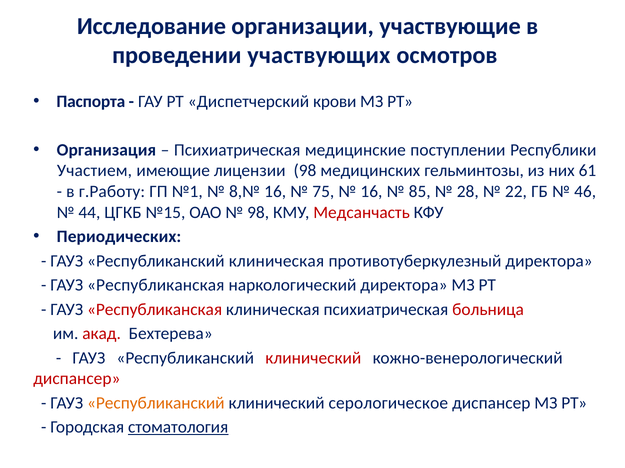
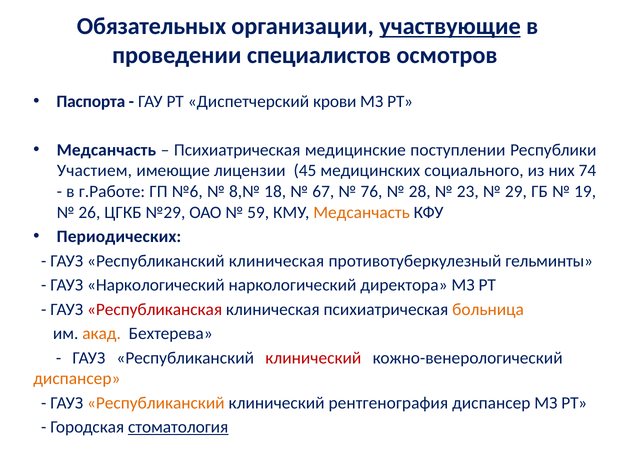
Исследование: Исследование -> Обязательных
участвующие underline: none -> present
участвующих: участвующих -> специалистов
Организация at (106, 150): Организация -> Медсанчасть
лицензии 98: 98 -> 45
гельминтозы: гельминтозы -> социального
61: 61 -> 74
г.Работу: г.Работу -> г.Работе
№1: №1 -> №6
8,№ 16: 16 -> 18
75: 75 -> 67
16 at (371, 192): 16 -> 76
85: 85 -> 28
28: 28 -> 23
22: 22 -> 29
46: 46 -> 19
44: 44 -> 26
№15: №15 -> №29
98 at (258, 213): 98 -> 59
Медсанчасть at (362, 213) colour: red -> orange
противотуберкулезный директора: директора -> гельминты
Республиканская at (156, 286): Республиканская -> Наркологический
больница colour: red -> orange
акад colour: red -> orange
диспансер at (77, 379) colour: red -> orange
серологическое: серологическое -> рентгенография
